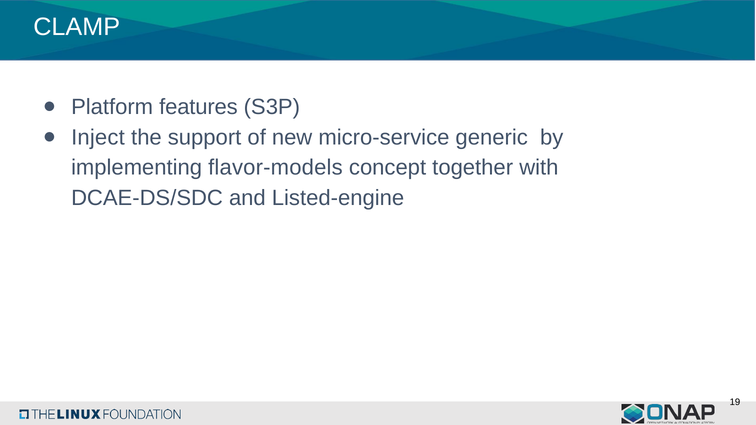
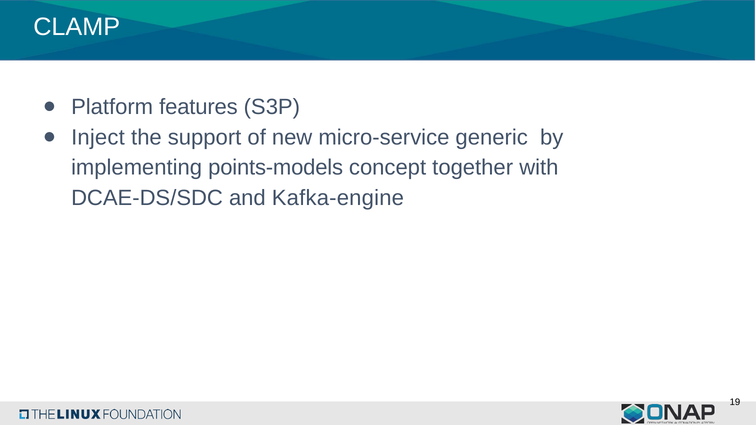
flavor-models: flavor-models -> points-models
Listed-engine: Listed-engine -> Kafka-engine
